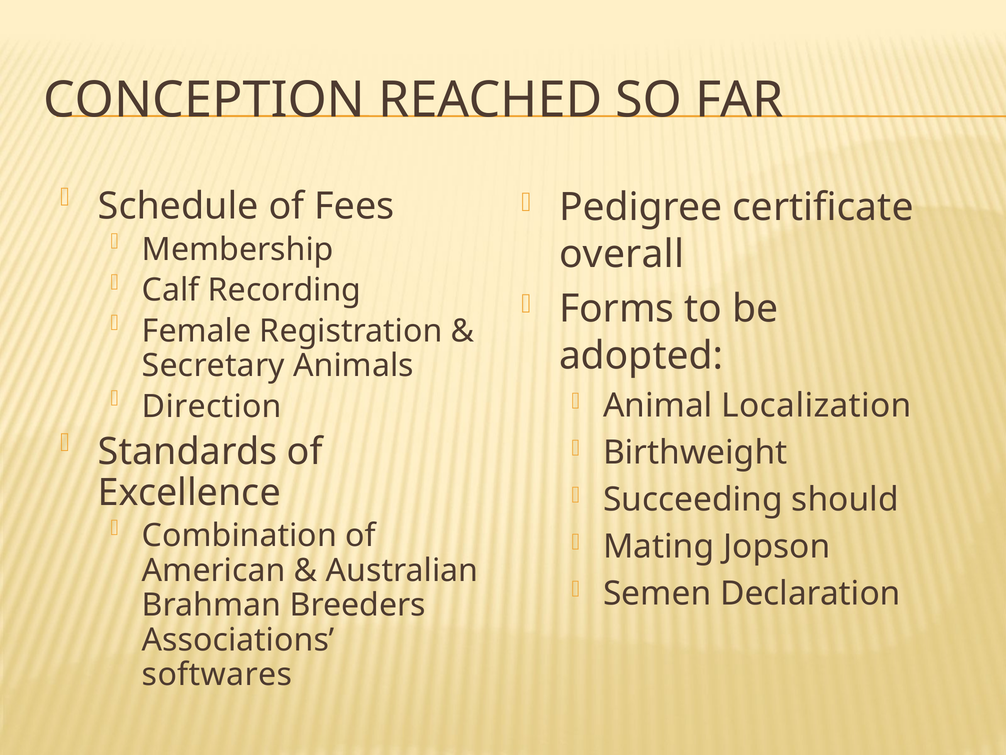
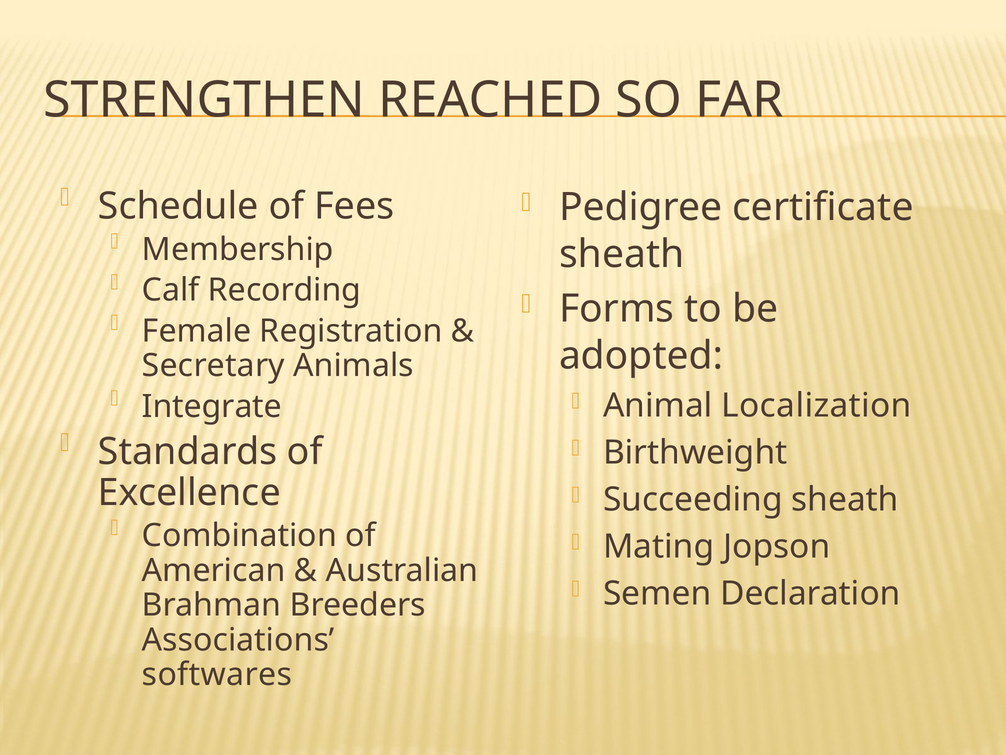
CONCEPTION: CONCEPTION -> STRENGTHEN
overall at (622, 254): overall -> sheath
Direction: Direction -> Integrate
Succeeding should: should -> sheath
